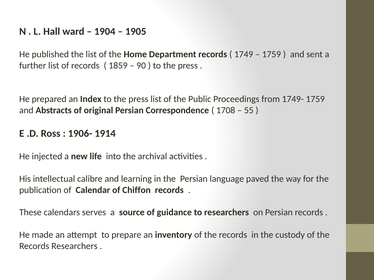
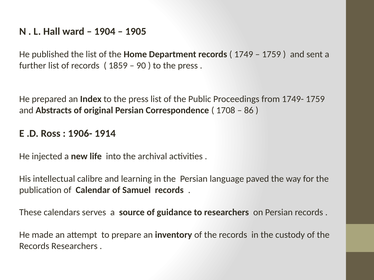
55: 55 -> 86
Chiffon: Chiffon -> Samuel
